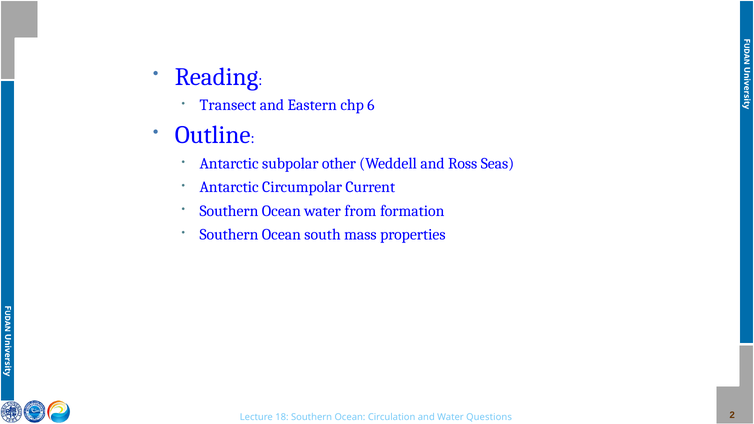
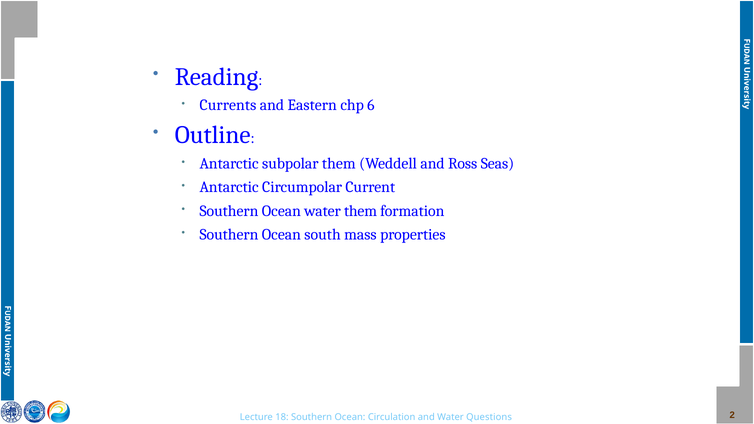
Transect: Transect -> Currents
subpolar other: other -> them
water from: from -> them
